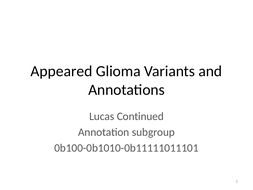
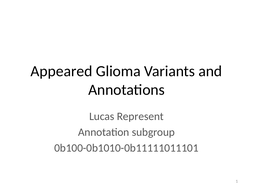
Continued: Continued -> Represent
